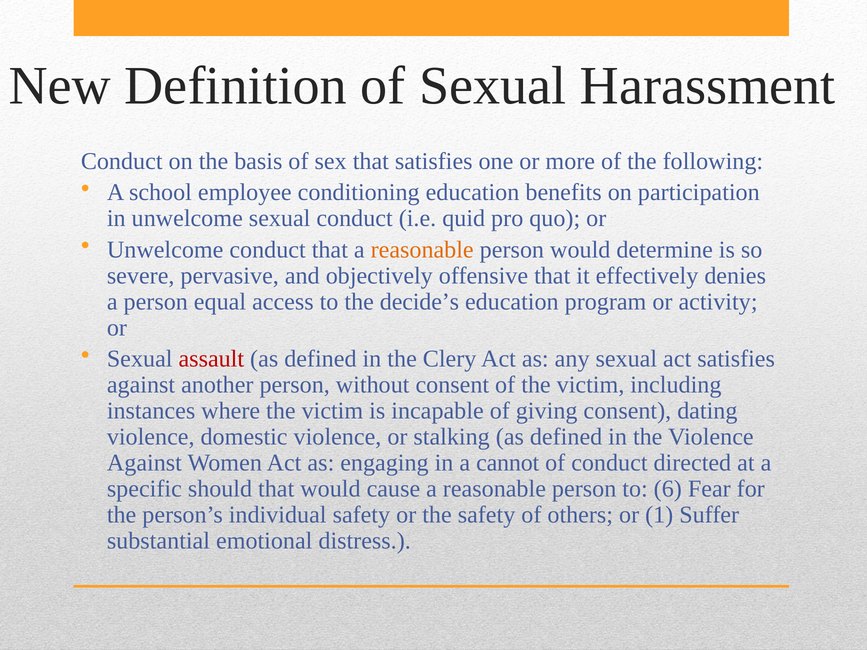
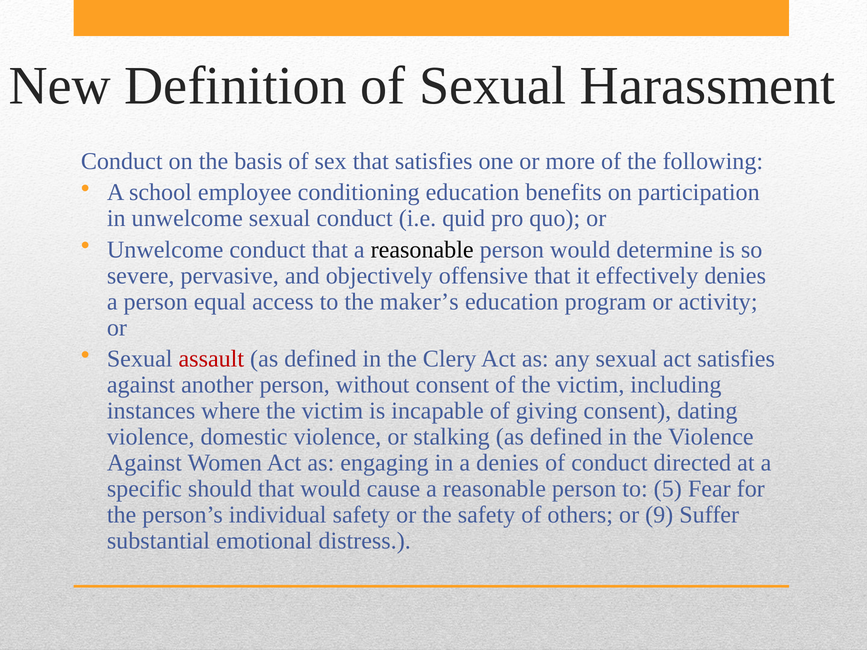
reasonable at (422, 250) colour: orange -> black
decide’s: decide’s -> maker’s
a cannot: cannot -> denies
6: 6 -> 5
1: 1 -> 9
